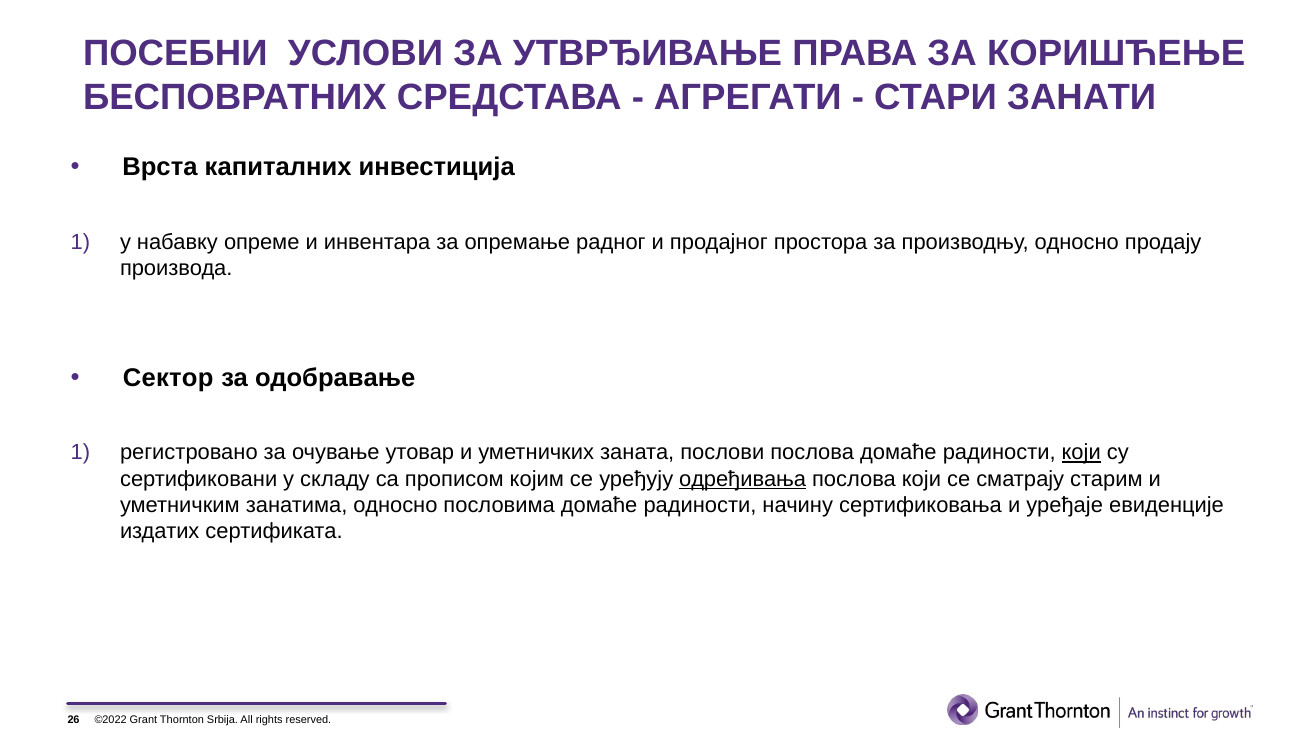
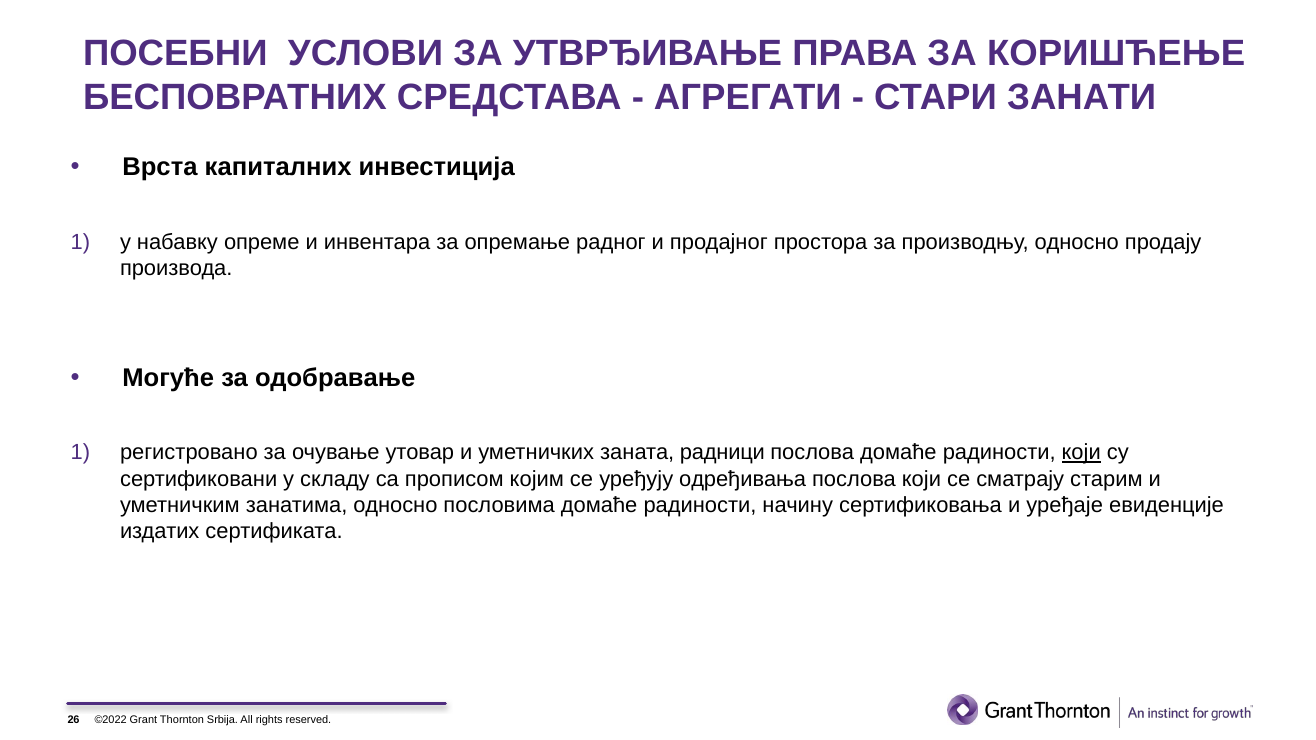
Сектор: Сектор -> Могуће
послови: послови -> радници
одређивања underline: present -> none
